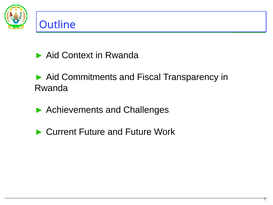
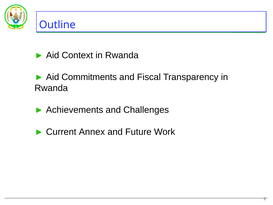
Current Future: Future -> Annex
